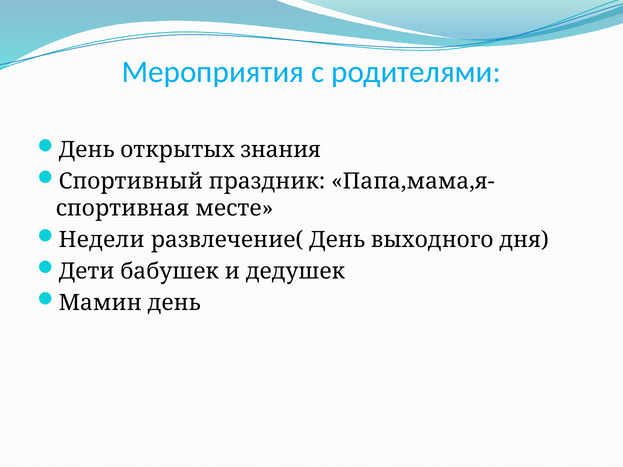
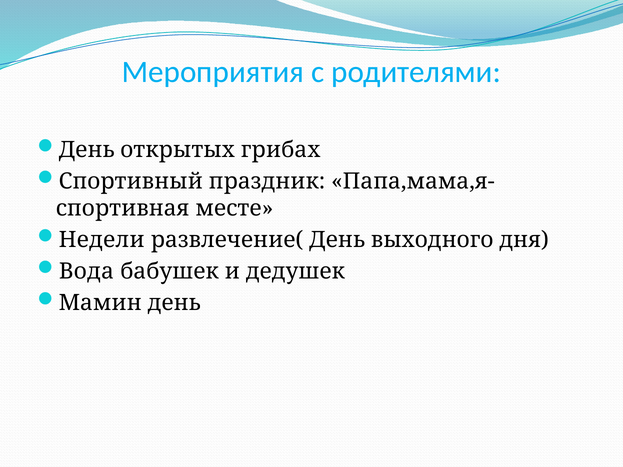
знания: знания -> грибах
Дети: Дети -> Вода
